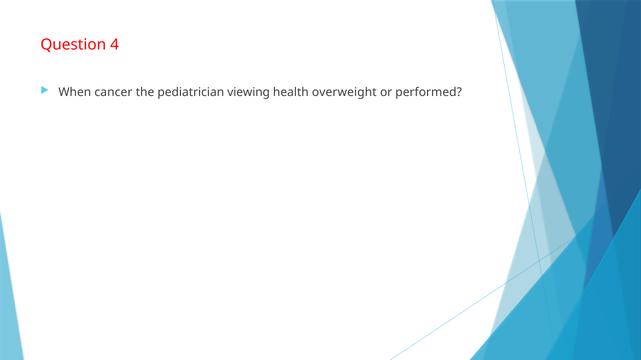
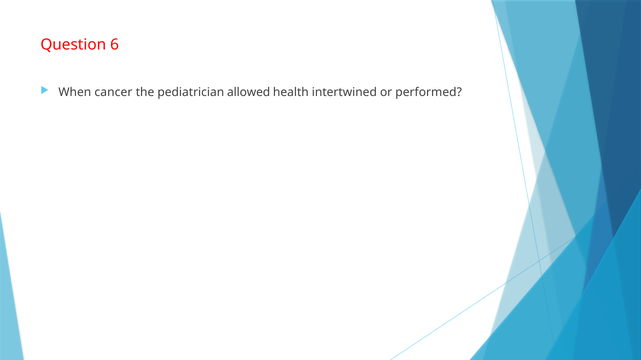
4: 4 -> 6
viewing: viewing -> allowed
overweight: overweight -> intertwined
